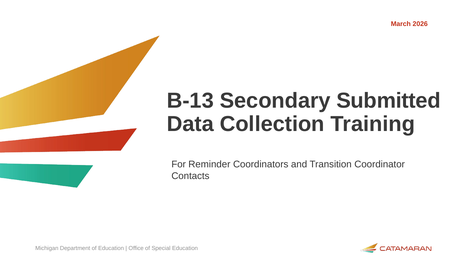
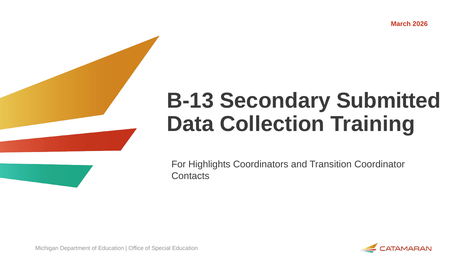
Reminder: Reminder -> Highlights
